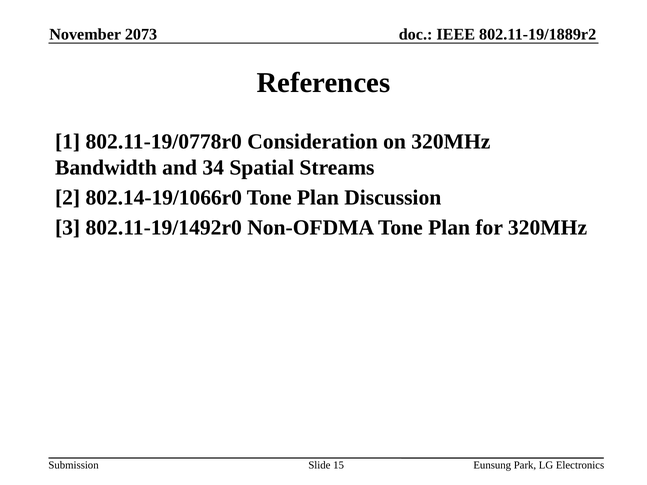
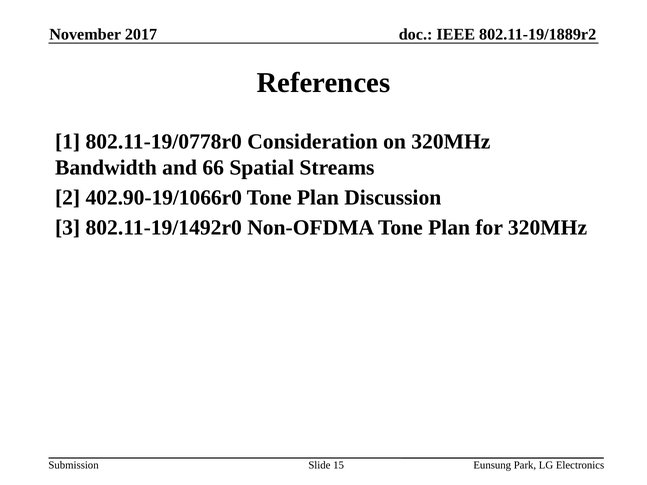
2073: 2073 -> 2017
34: 34 -> 66
802.14-19/1066r0: 802.14-19/1066r0 -> 402.90-19/1066r0
